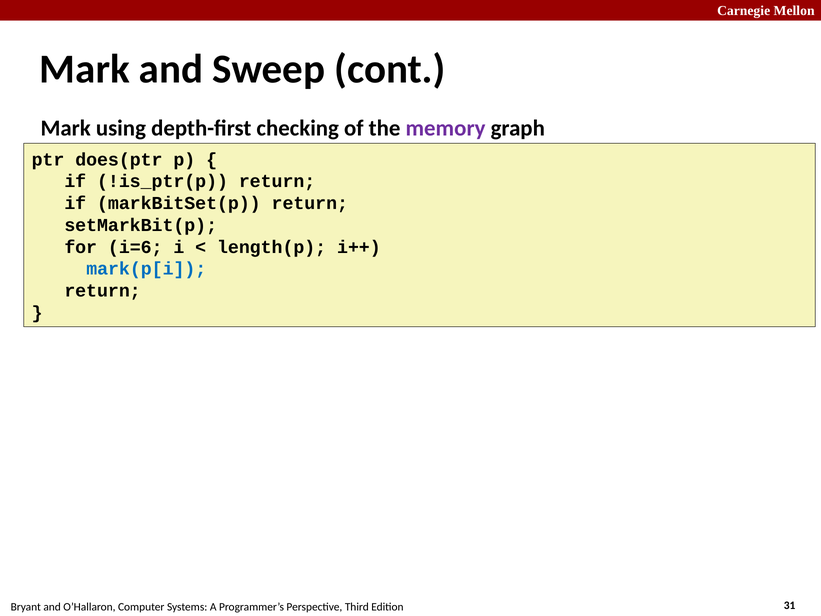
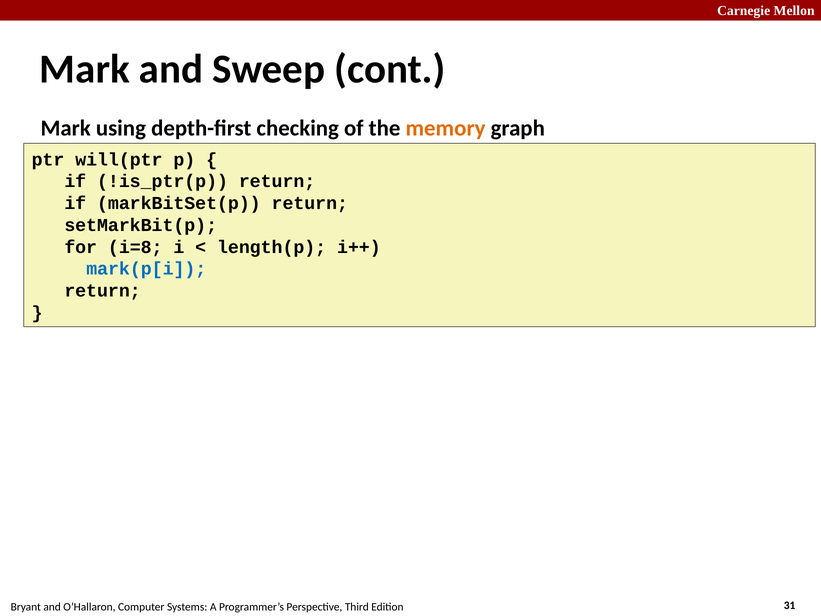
memory colour: purple -> orange
does(ptr: does(ptr -> will(ptr
i=6: i=6 -> i=8
